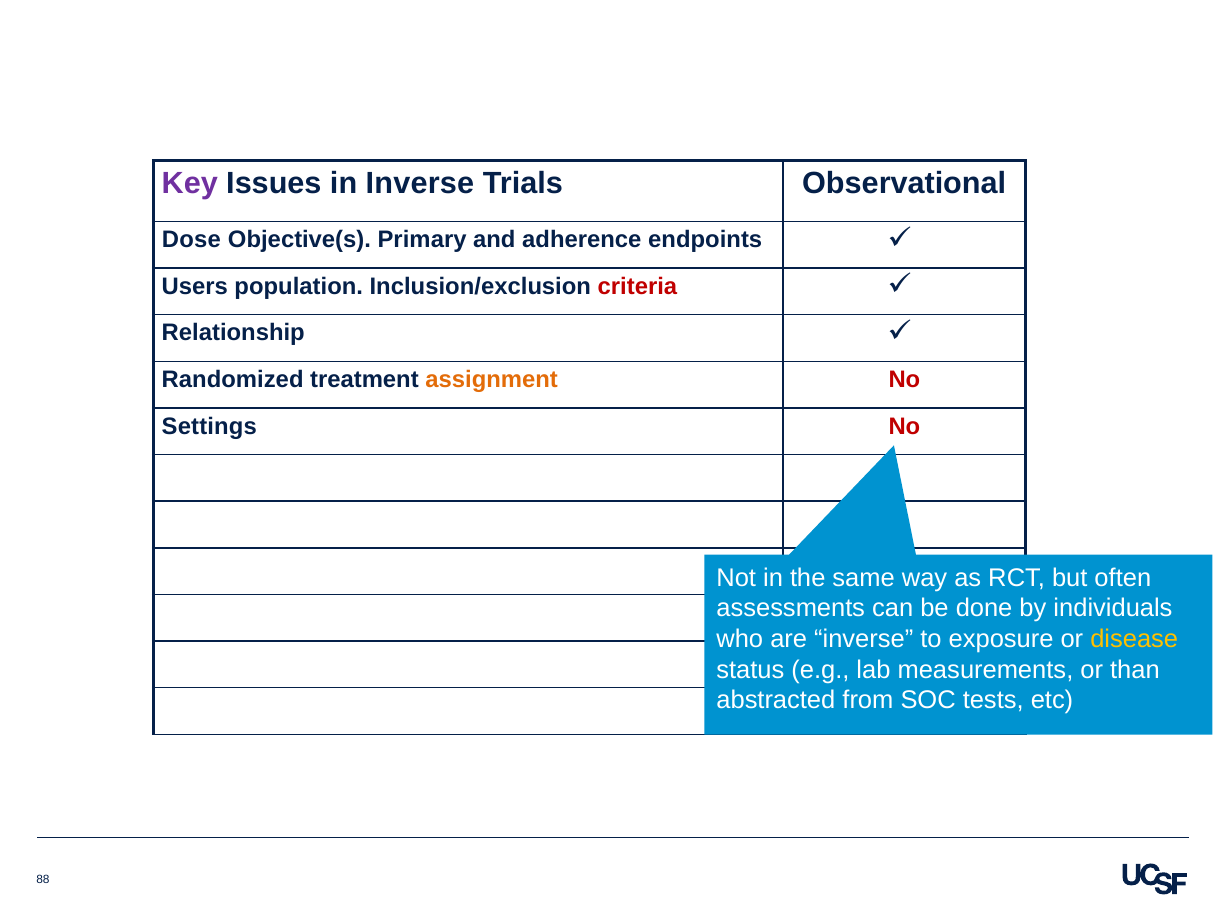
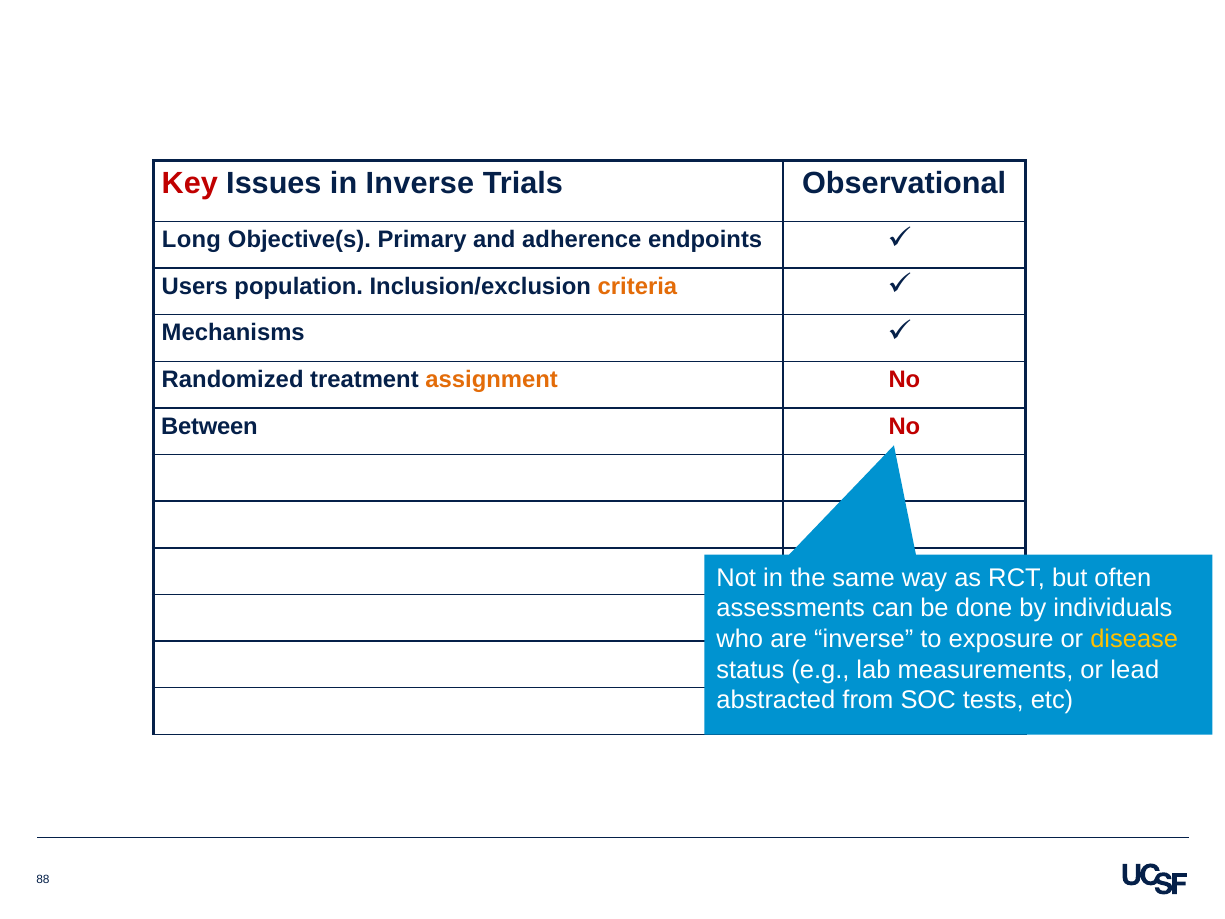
Key colour: purple -> red
Dose: Dose -> Long
criteria colour: red -> orange
Relationship: Relationship -> Mechanisms
Settings: Settings -> Between
than: than -> lead
